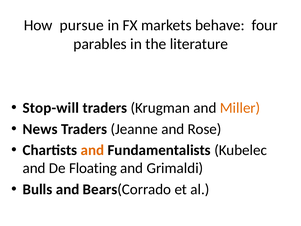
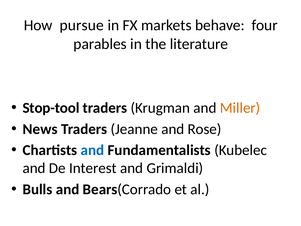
Stop-will: Stop-will -> Stop-tool
and at (92, 150) colour: orange -> blue
Floating: Floating -> Interest
